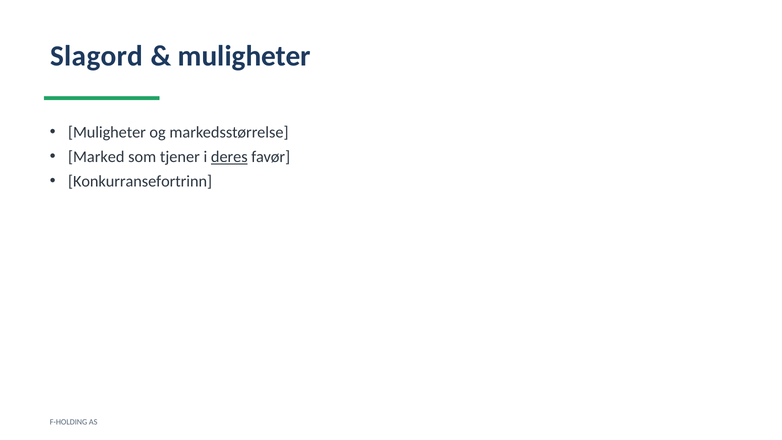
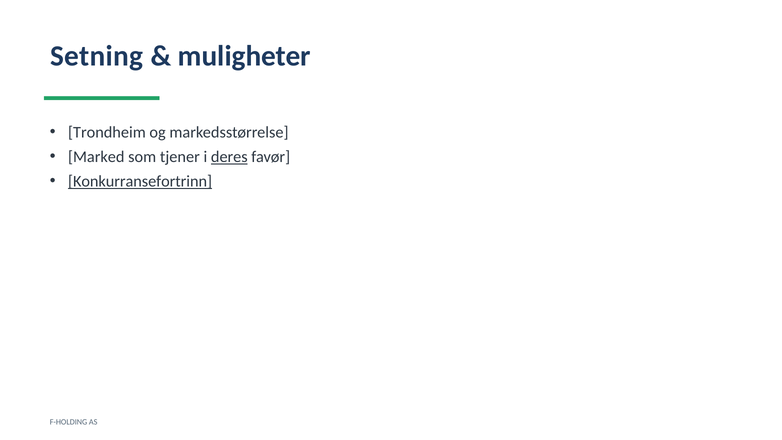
Slagord: Slagord -> Setning
Muligheter at (107, 132): Muligheter -> Trondheim
Konkurransefortrinn underline: none -> present
